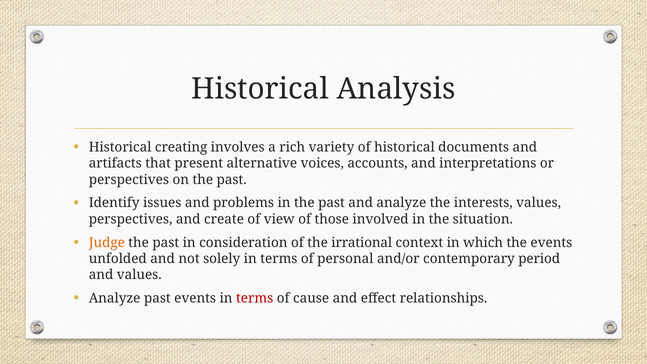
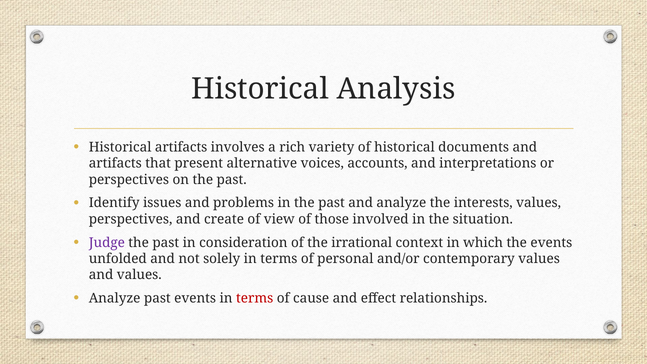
Historical creating: creating -> artifacts
Judge colour: orange -> purple
contemporary period: period -> values
